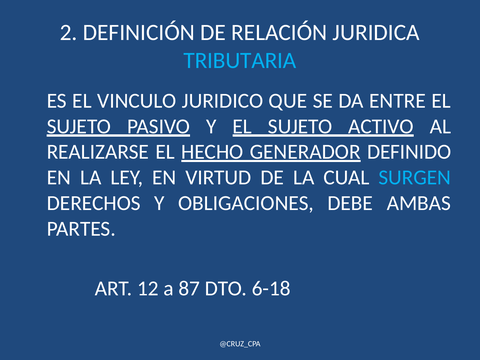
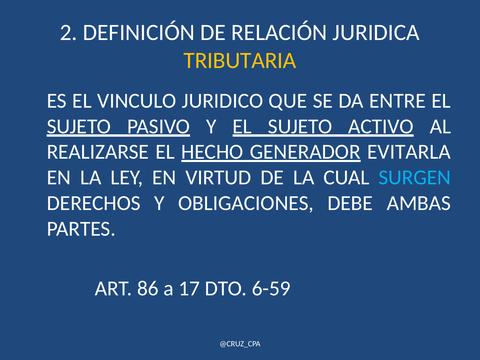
TRIBUTARIA colour: light blue -> yellow
DEFINIDO: DEFINIDO -> EVITARLA
12: 12 -> 86
87: 87 -> 17
6-18: 6-18 -> 6-59
